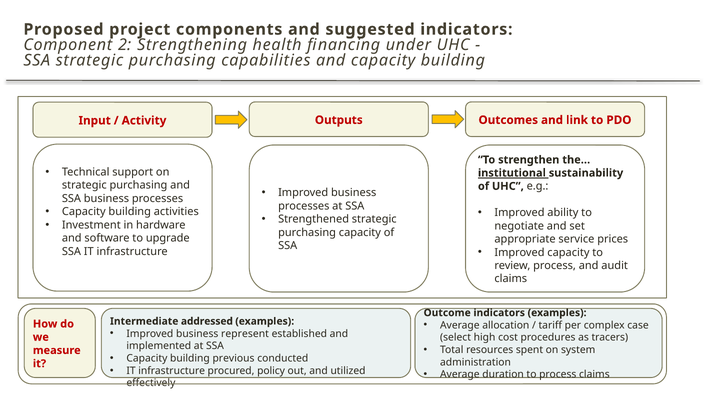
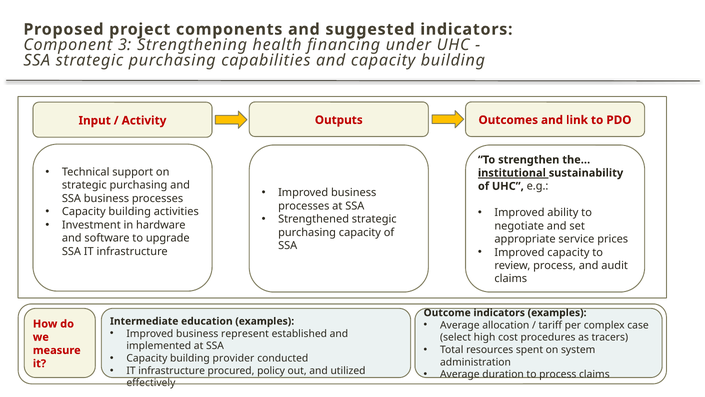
2: 2 -> 3
addressed: addressed -> education
previous: previous -> provider
